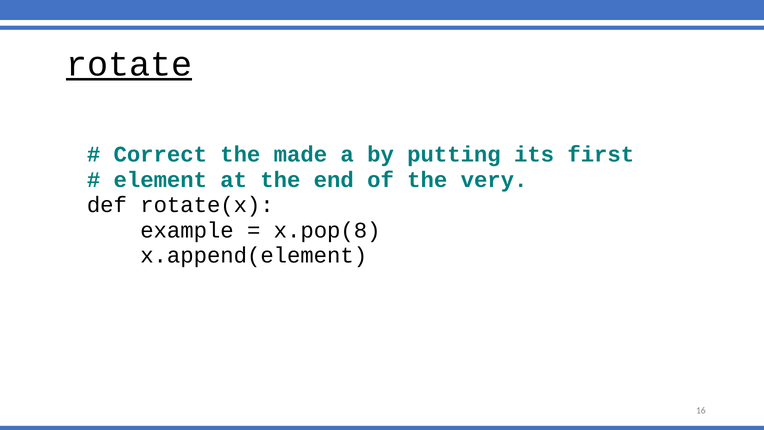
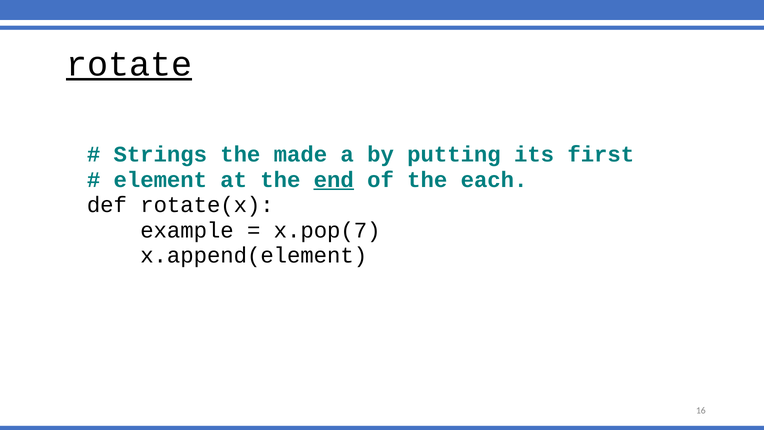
Correct: Correct -> Strings
end underline: none -> present
very: very -> each
x.pop(8: x.pop(8 -> x.pop(7
